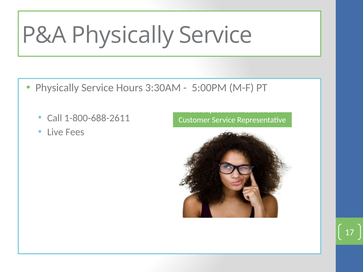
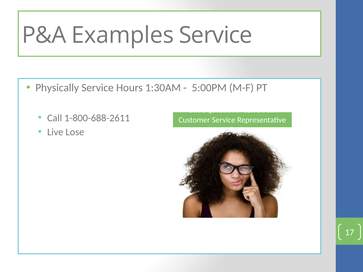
P&A Physically: Physically -> Examples
3:30AM: 3:30AM -> 1:30AM
Fees: Fees -> Lose
